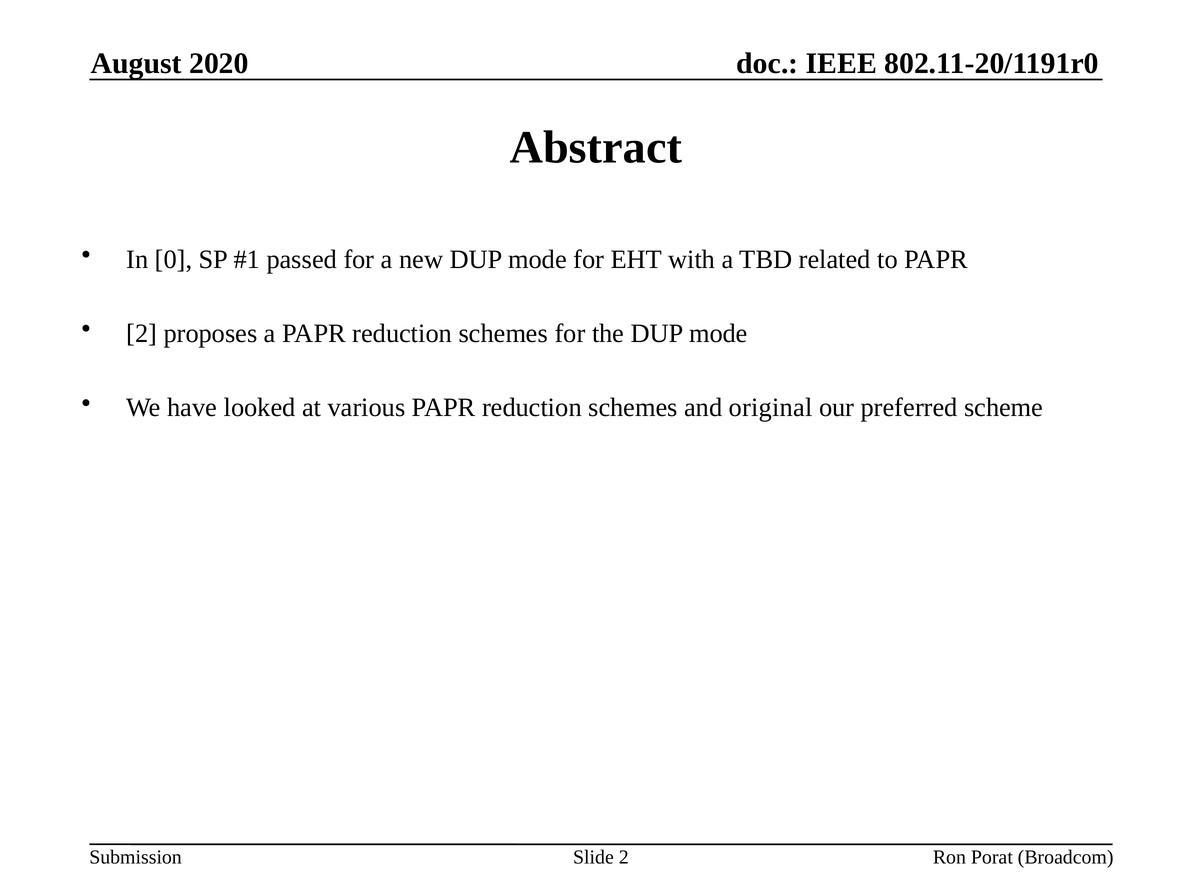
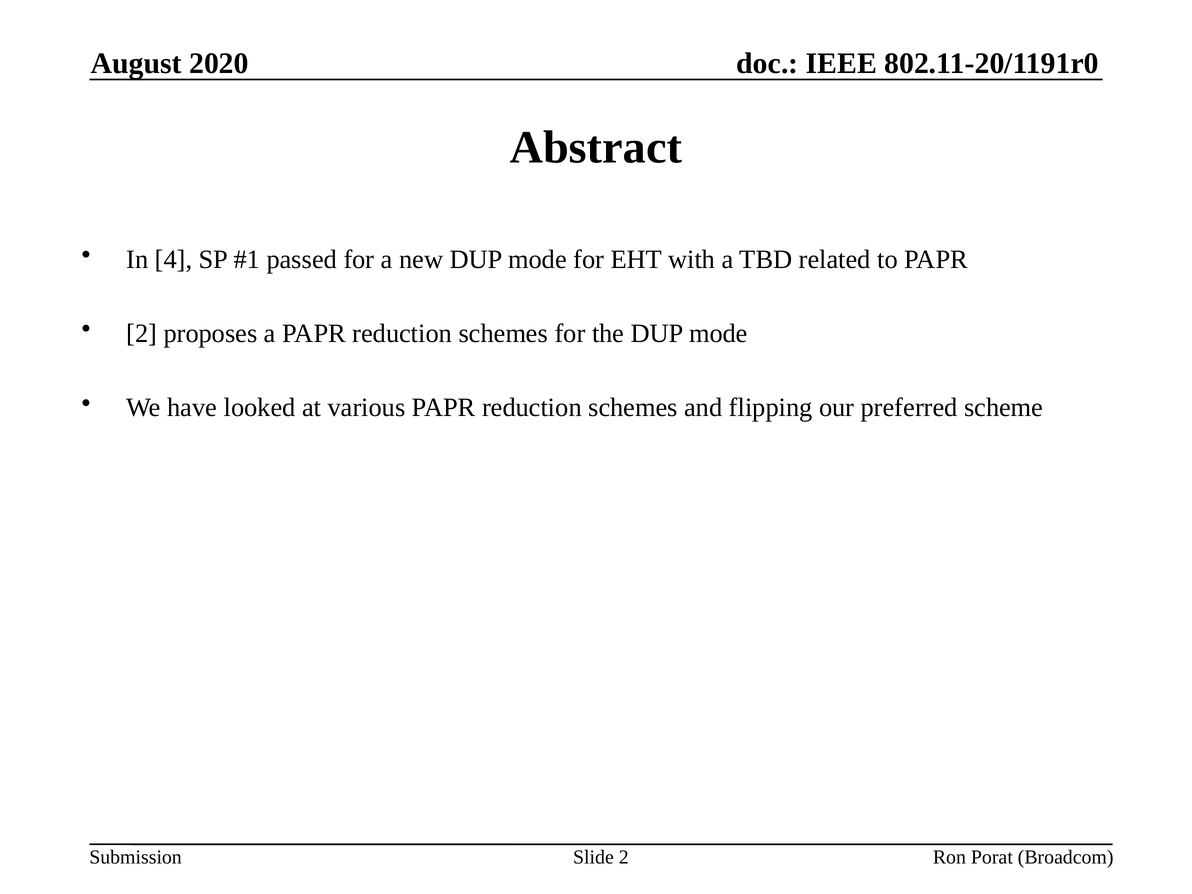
0: 0 -> 4
original: original -> flipping
